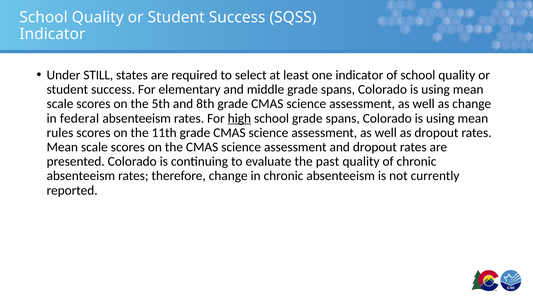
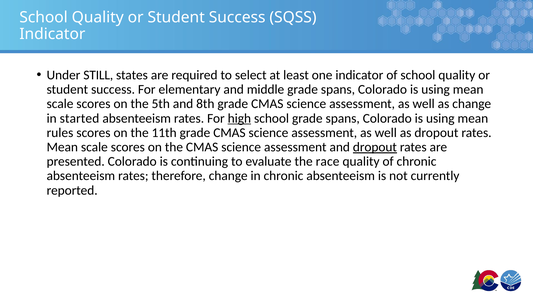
federal: federal -> started
dropout at (375, 147) underline: none -> present
past: past -> race
